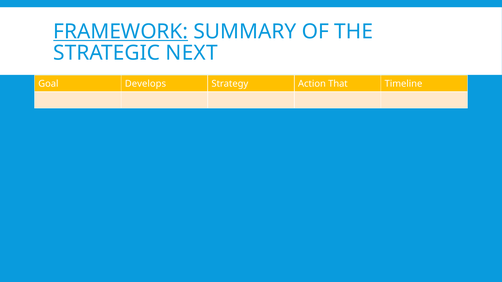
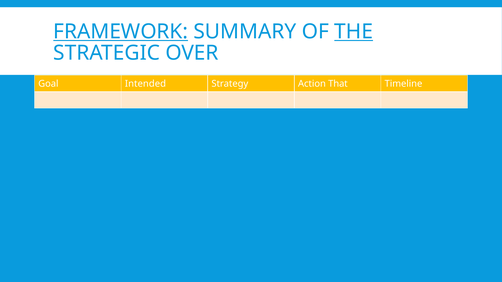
THE underline: none -> present
NEXT: NEXT -> OVER
Develops: Develops -> Intended
